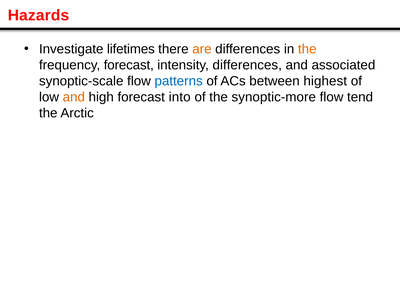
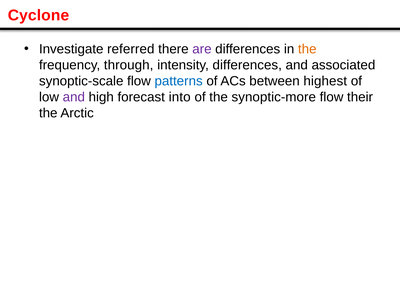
Hazards: Hazards -> Cyclone
lifetimes: lifetimes -> referred
are colour: orange -> purple
frequency forecast: forecast -> through
and at (74, 97) colour: orange -> purple
tend: tend -> their
